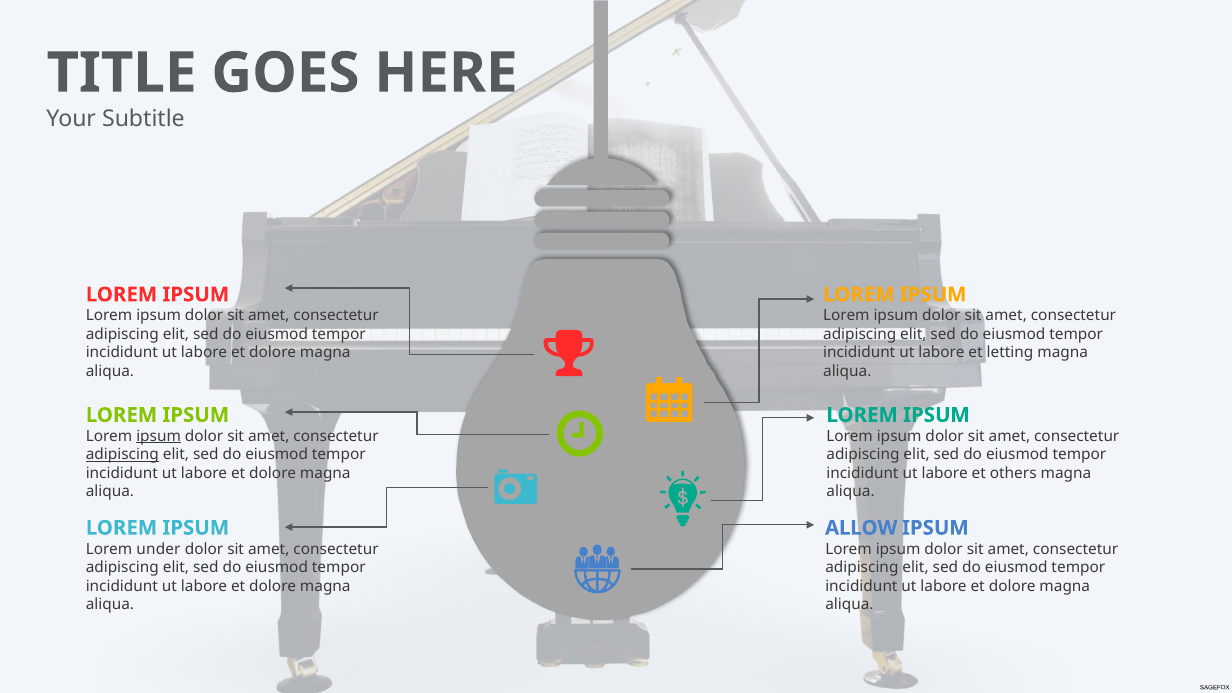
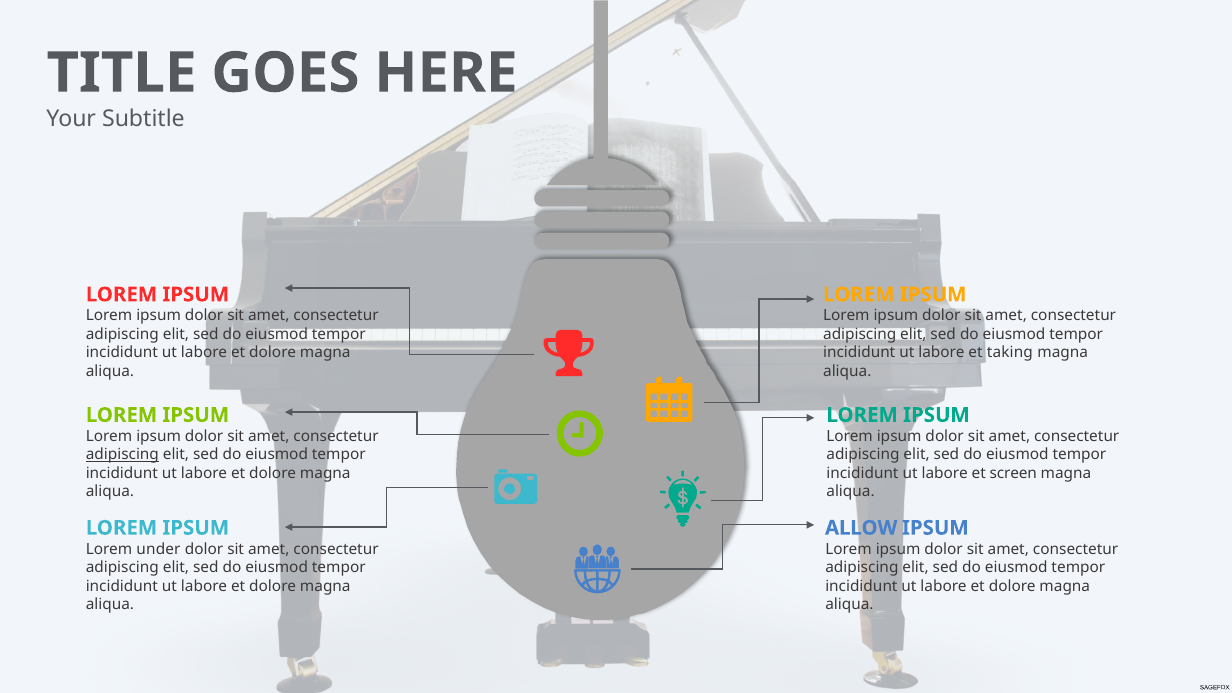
letting: letting -> taking
ipsum at (159, 436) underline: present -> none
others: others -> screen
